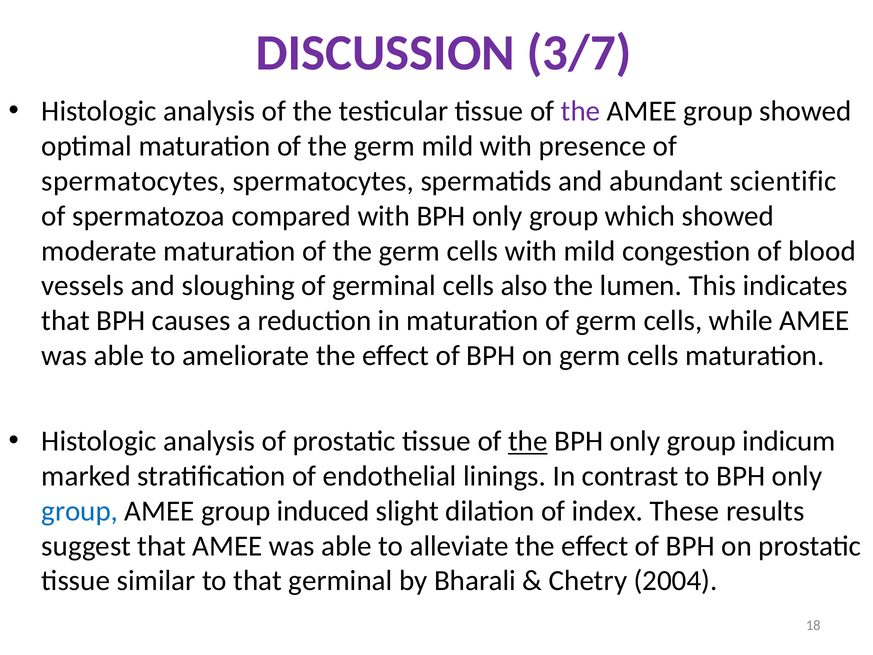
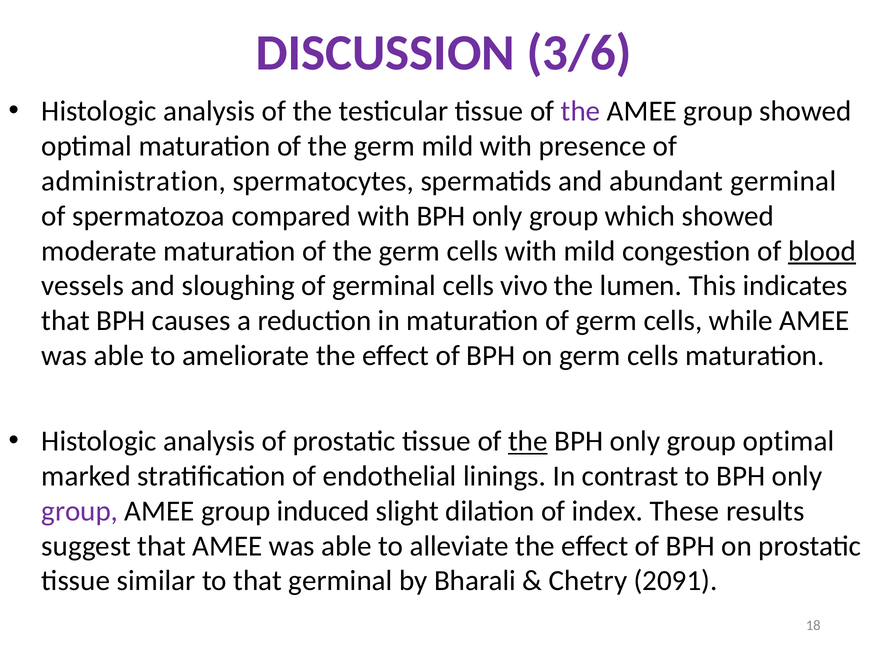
3/7: 3/7 -> 3/6
spermatocytes at (134, 181): spermatocytes -> administration
abundant scientific: scientific -> germinal
blood underline: none -> present
also: also -> vivo
group indicum: indicum -> optimal
group at (80, 511) colour: blue -> purple
2004: 2004 -> 2091
